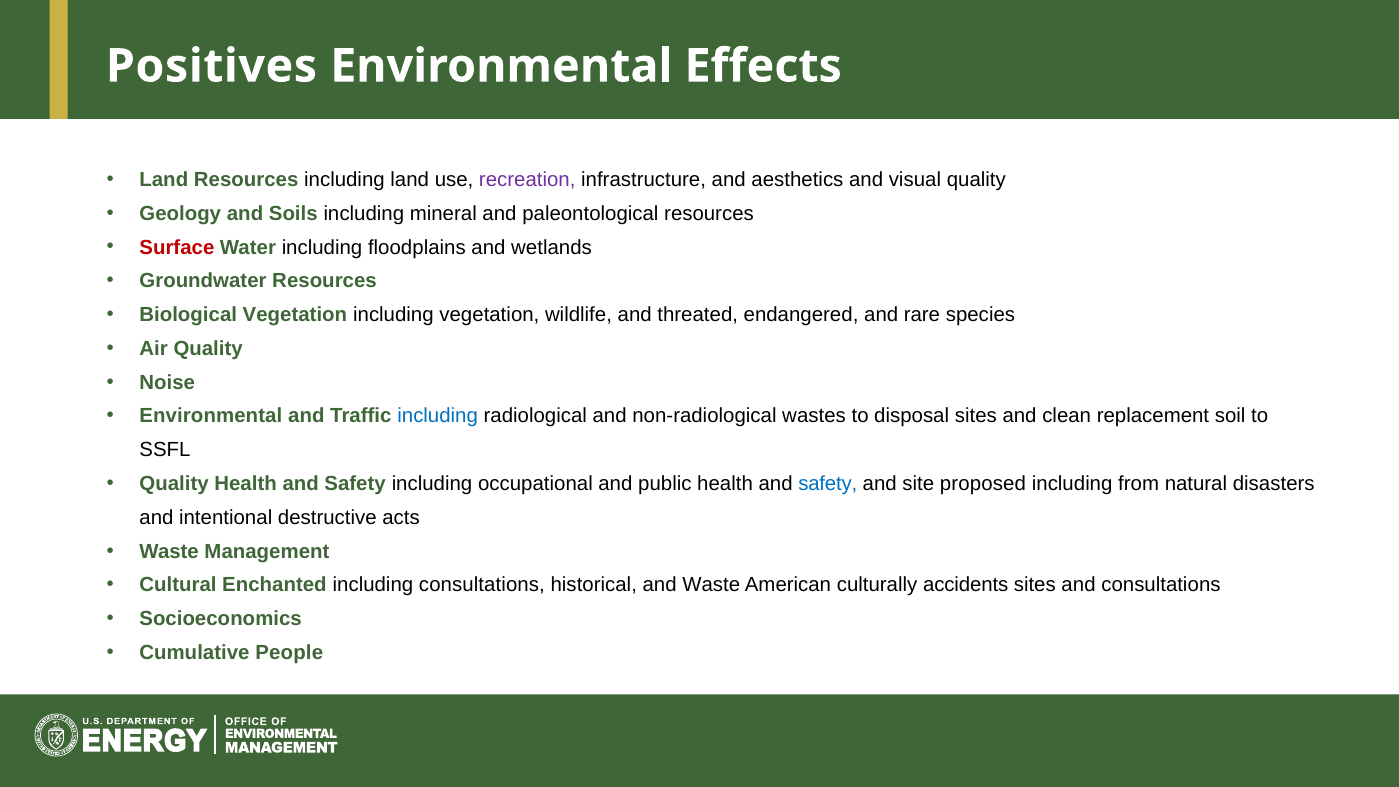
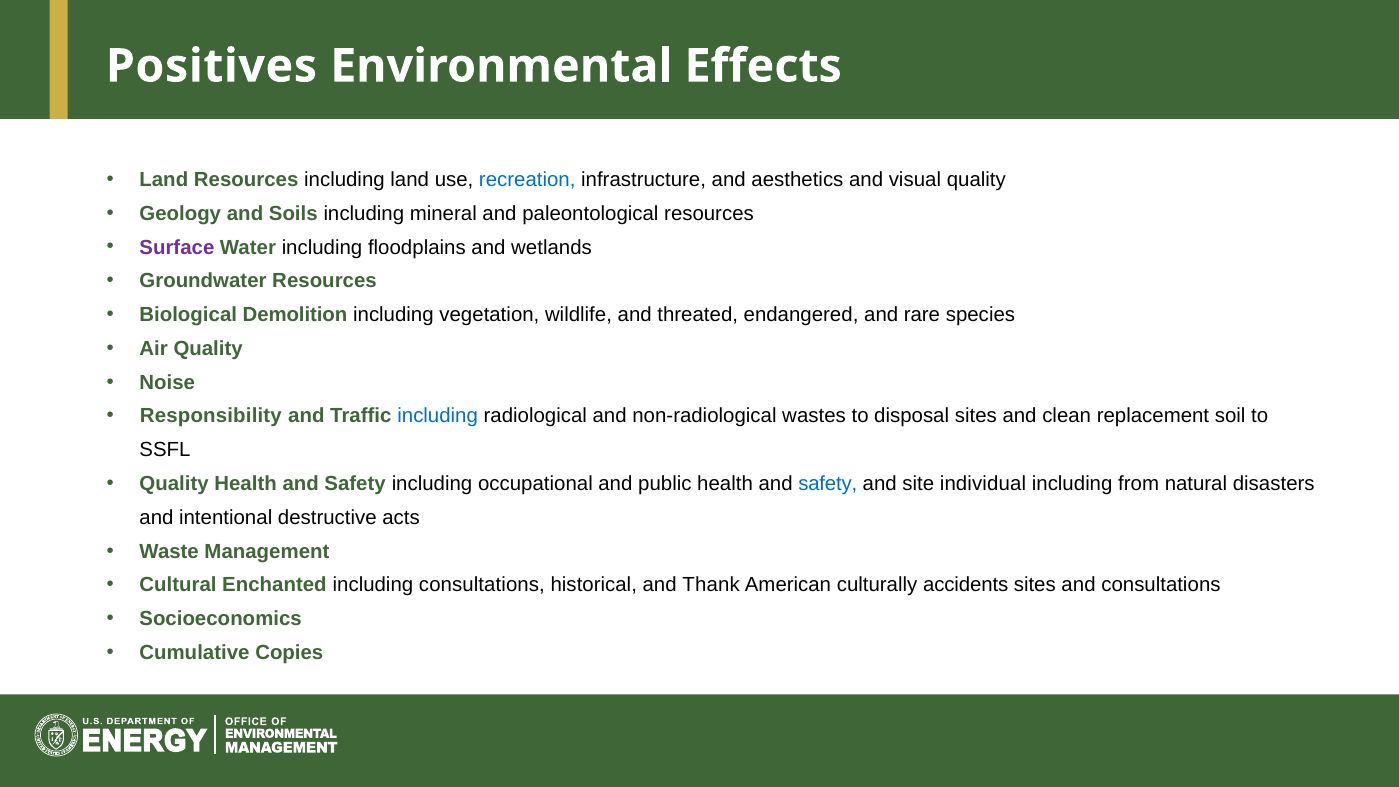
recreation colour: purple -> blue
Surface colour: red -> purple
Biological Vegetation: Vegetation -> Demolition
Environmental at (211, 416): Environmental -> Responsibility
proposed: proposed -> individual
and Waste: Waste -> Thank
People: People -> Copies
